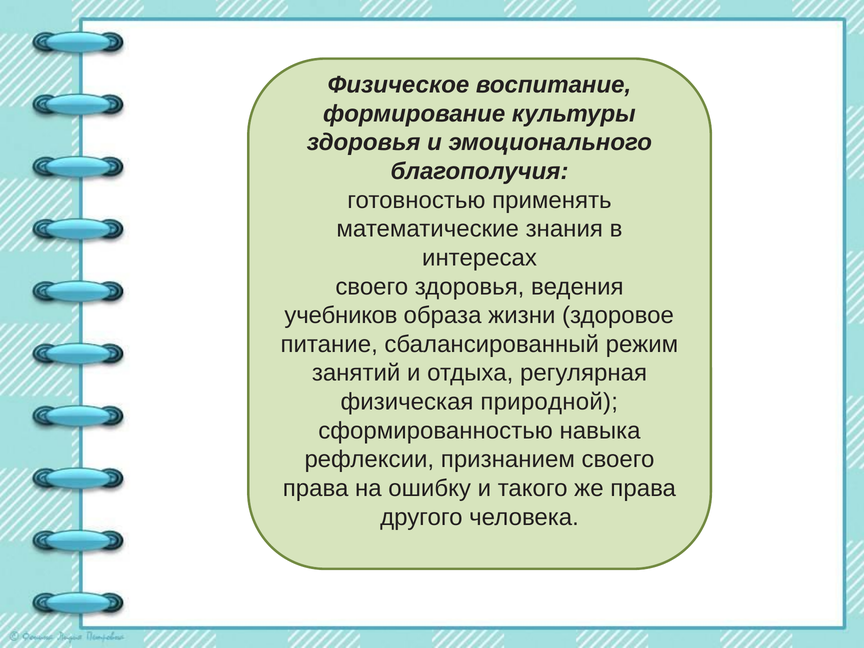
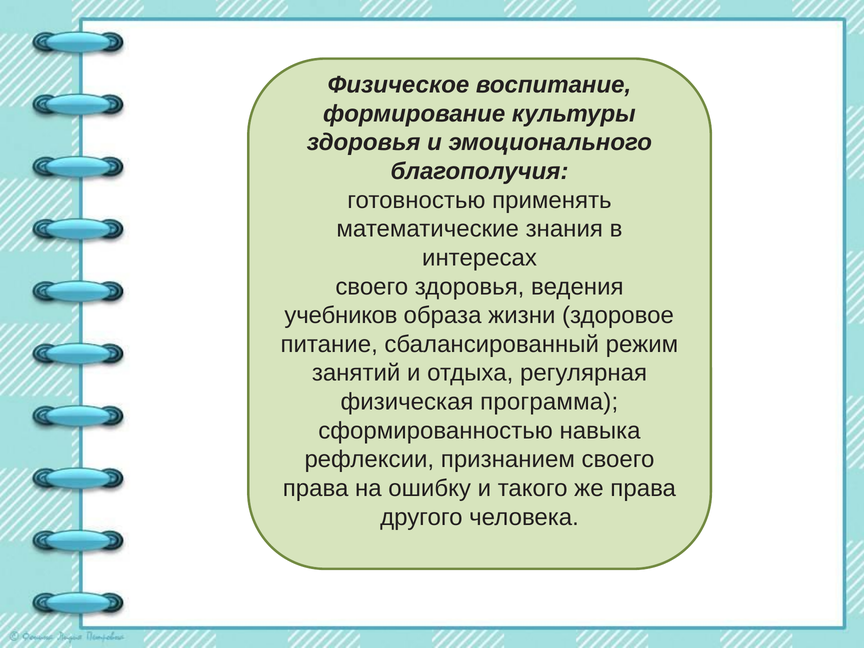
природной: природной -> программа
